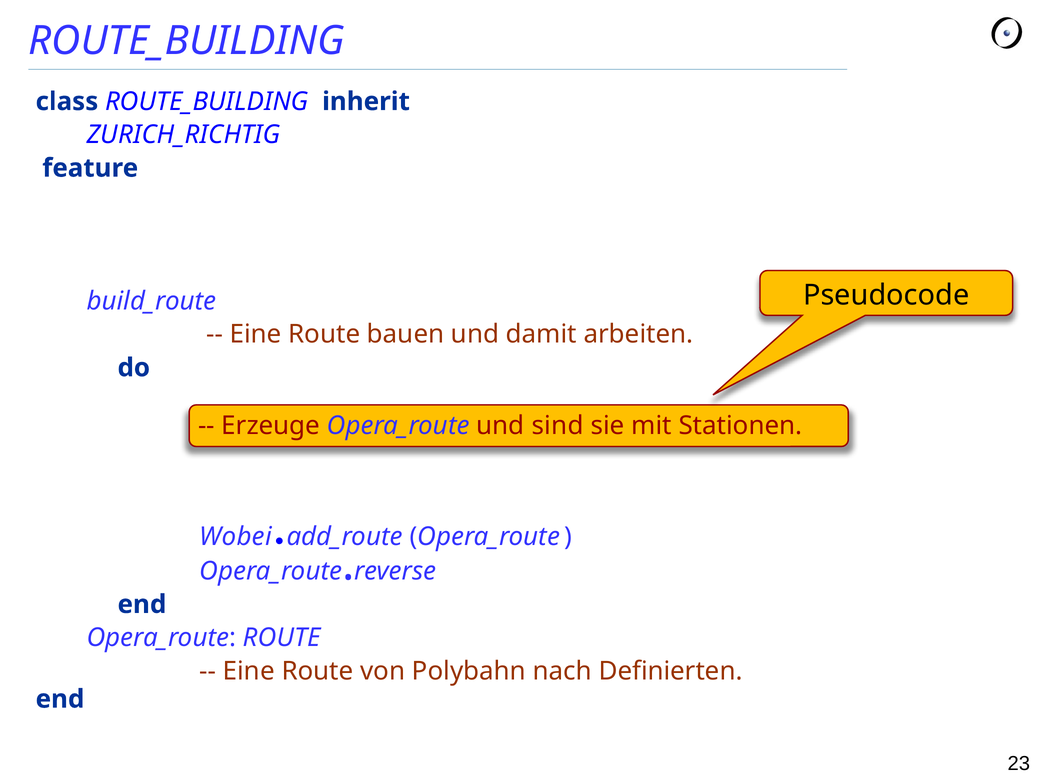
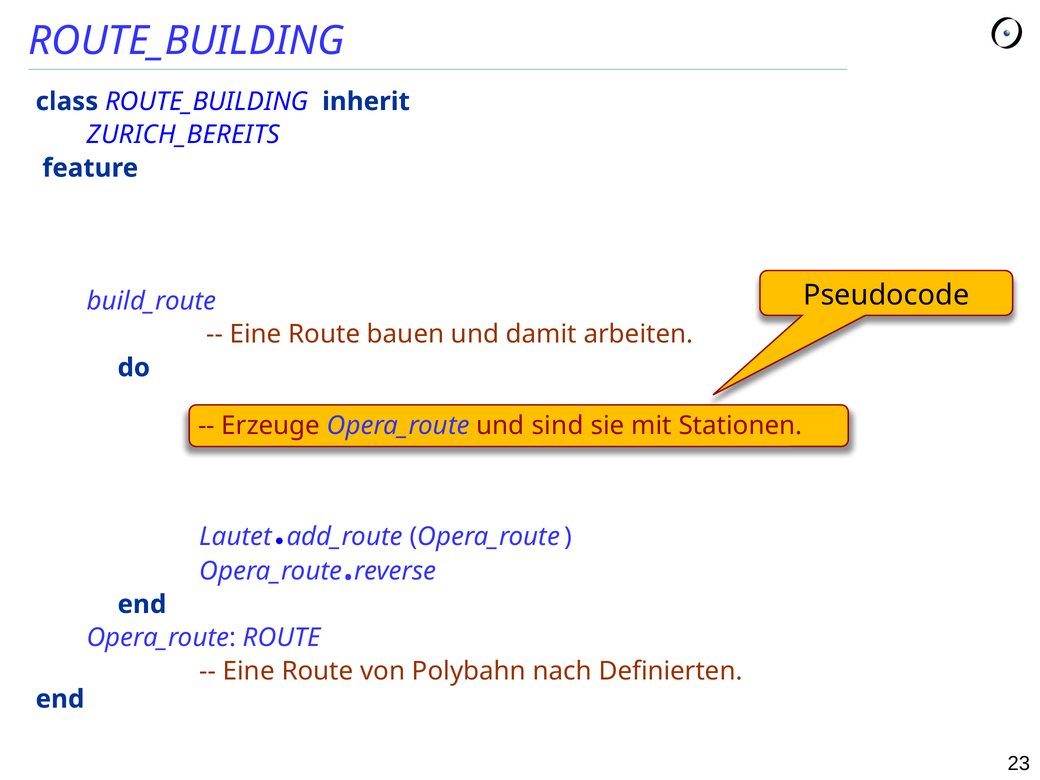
ZURICH_RICHTIG: ZURICH_RICHTIG -> ZURICH_BEREITS
Wobei: Wobei -> Lautet
